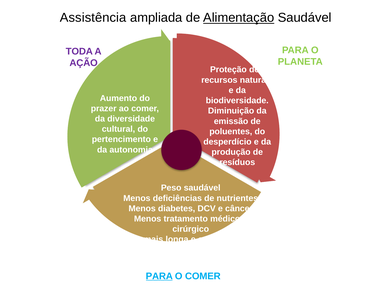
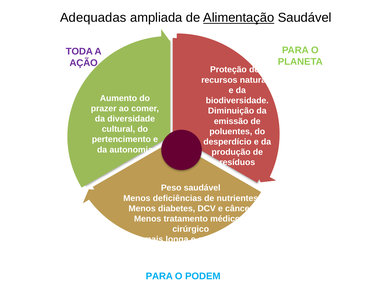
Assistência: Assistência -> Adequadas
coerência: coerência -> alimentar
PARA at (159, 276) underline: present -> none
O COMER: COMER -> PODEM
